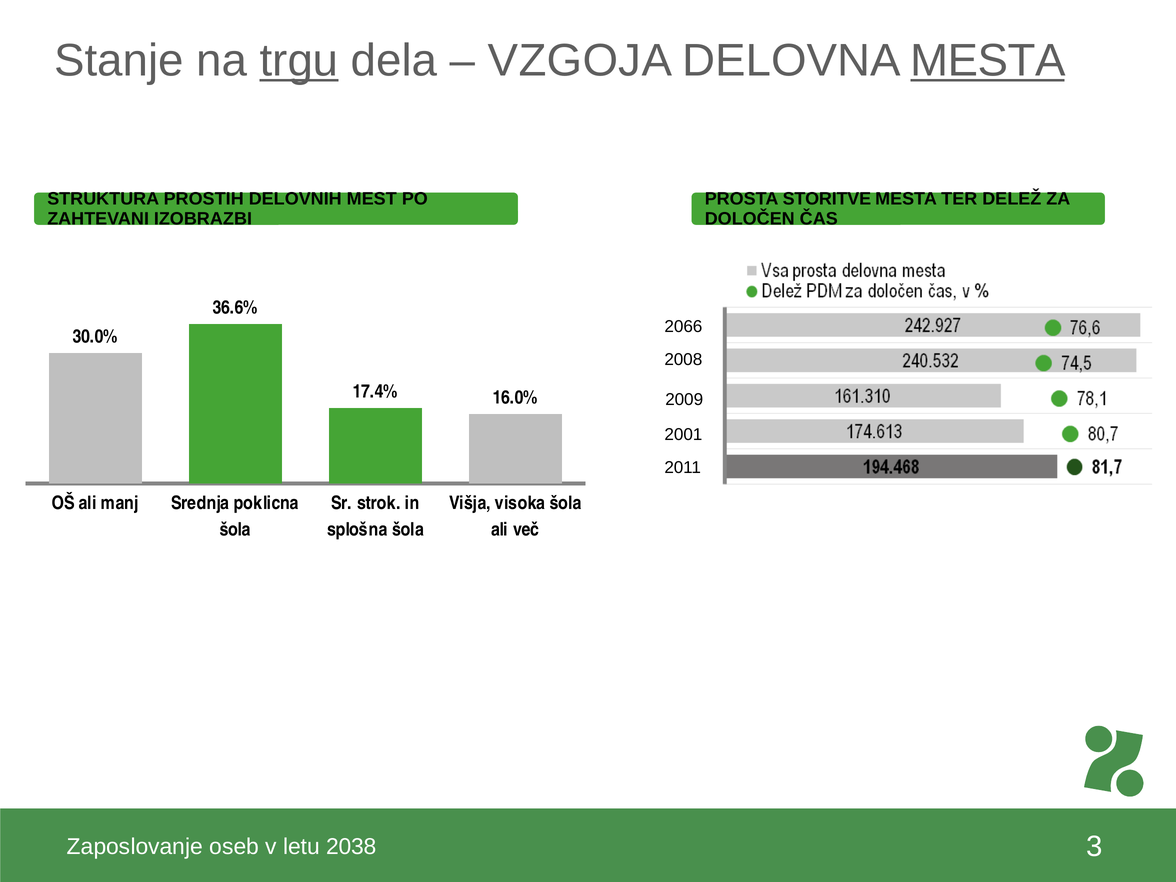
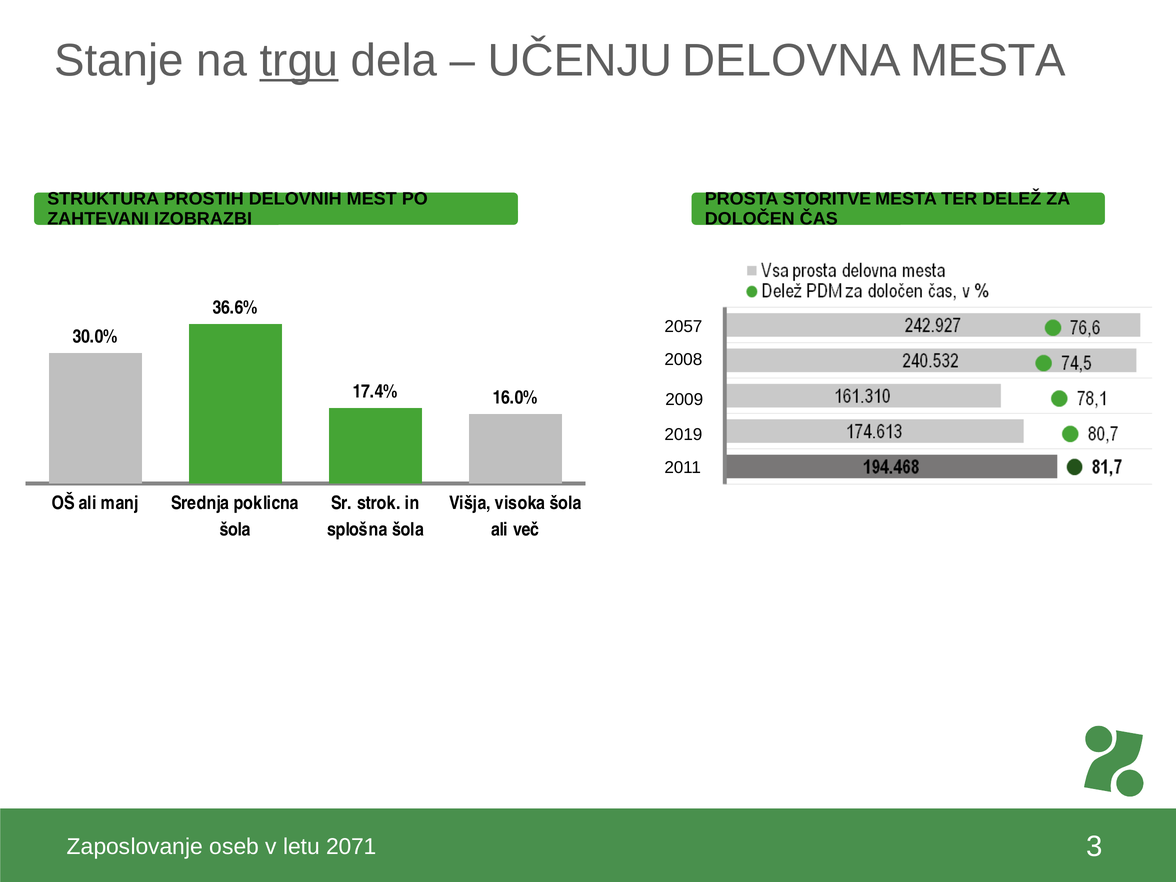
VZGOJA: VZGOJA -> UČENJU
MESTA at (988, 60) underline: present -> none
2066: 2066 -> 2057
2001: 2001 -> 2019
2038: 2038 -> 2071
